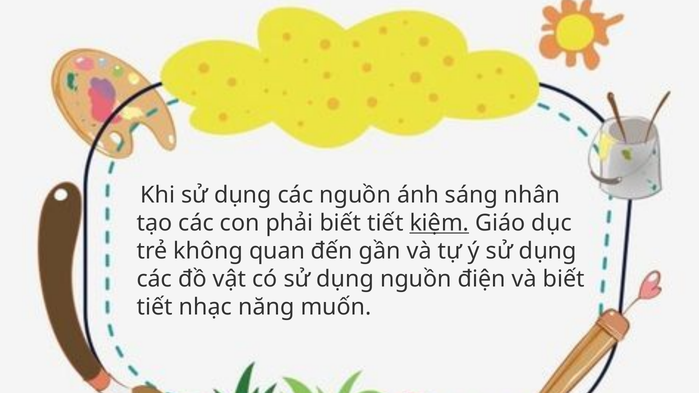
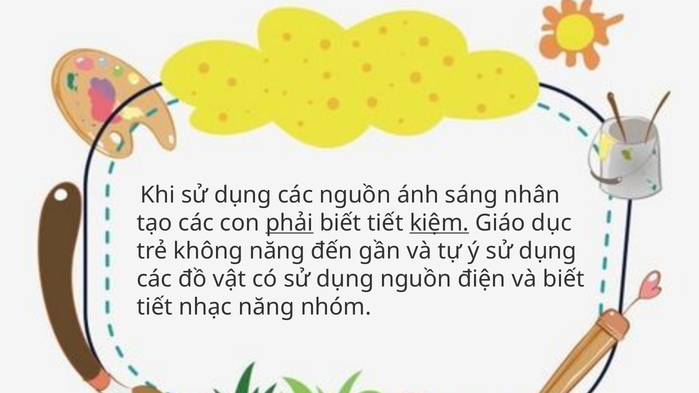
phải underline: none -> present
không quan: quan -> năng
muốn: muốn -> nhóm
